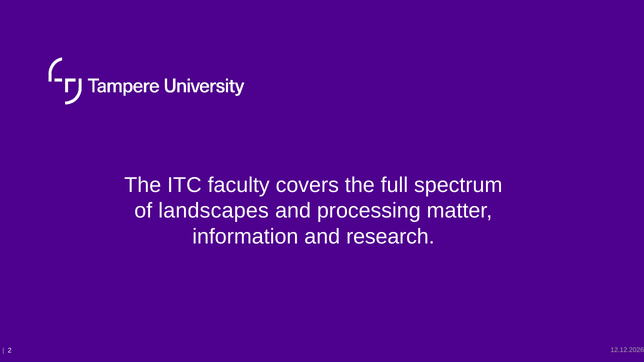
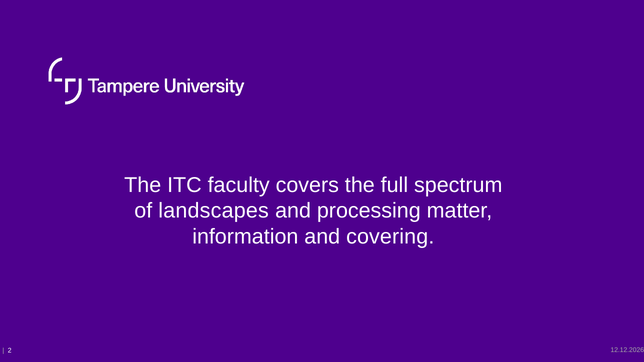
research: research -> covering
